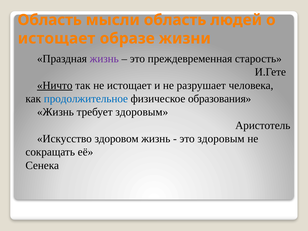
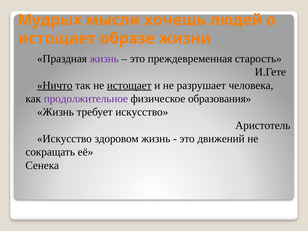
Область at (50, 20): Область -> Мудрых
мысли область: область -> хочешь
истощает at (129, 85) underline: none -> present
продолжительное colour: blue -> purple
требует здоровым: здоровым -> искусство
это здоровым: здоровым -> движений
